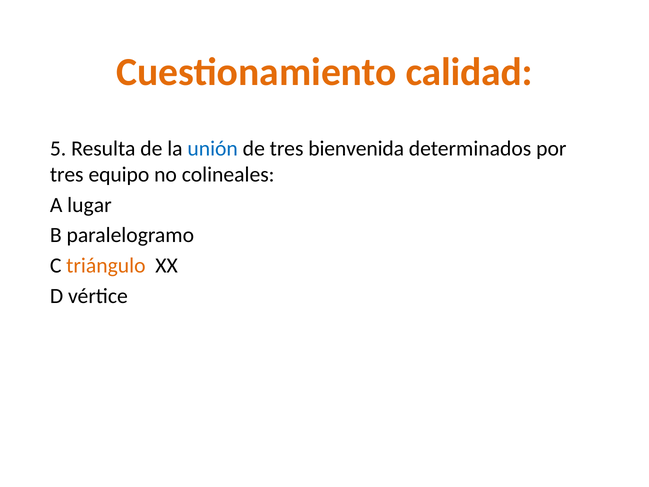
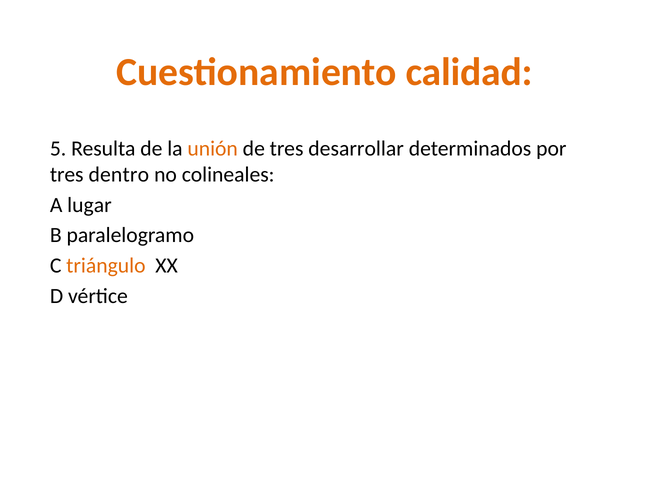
unión colour: blue -> orange
bienvenida: bienvenida -> desarrollar
equipo: equipo -> dentro
